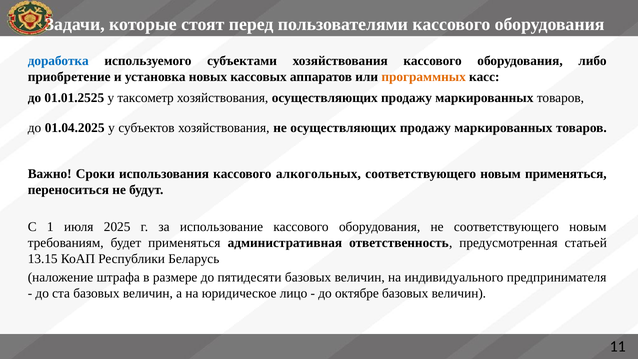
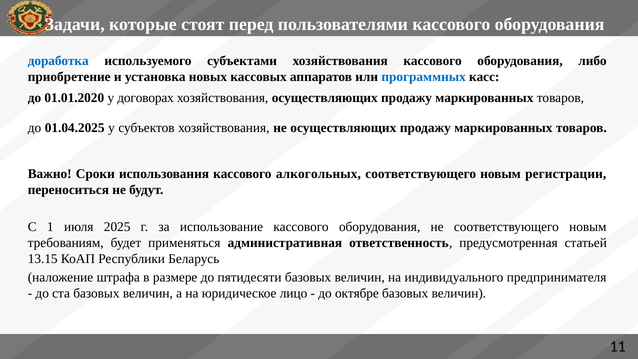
программных colour: orange -> blue
01.01.2525: 01.01.2525 -> 01.01.2020
таксометр: таксометр -> договорах
новым применяться: применяться -> регистрации
